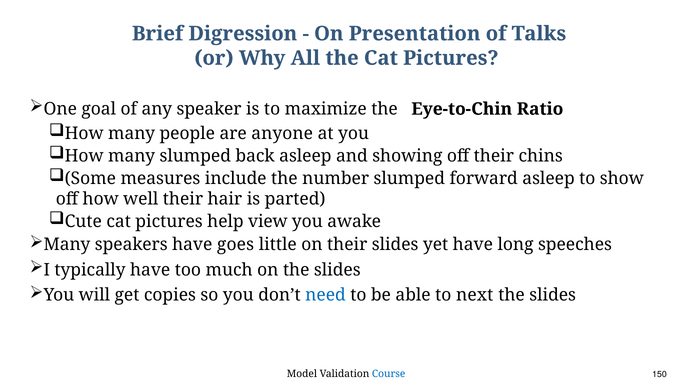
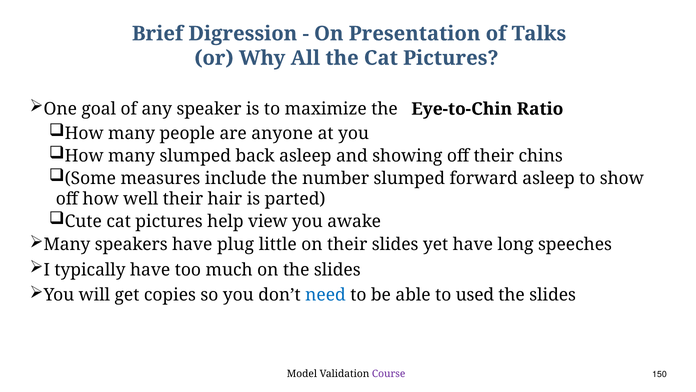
goes: goes -> plug
next: next -> used
Course colour: blue -> purple
